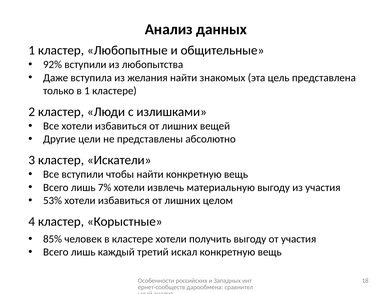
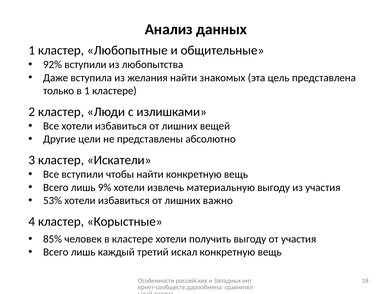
7%: 7% -> 9%
целом: целом -> важно
